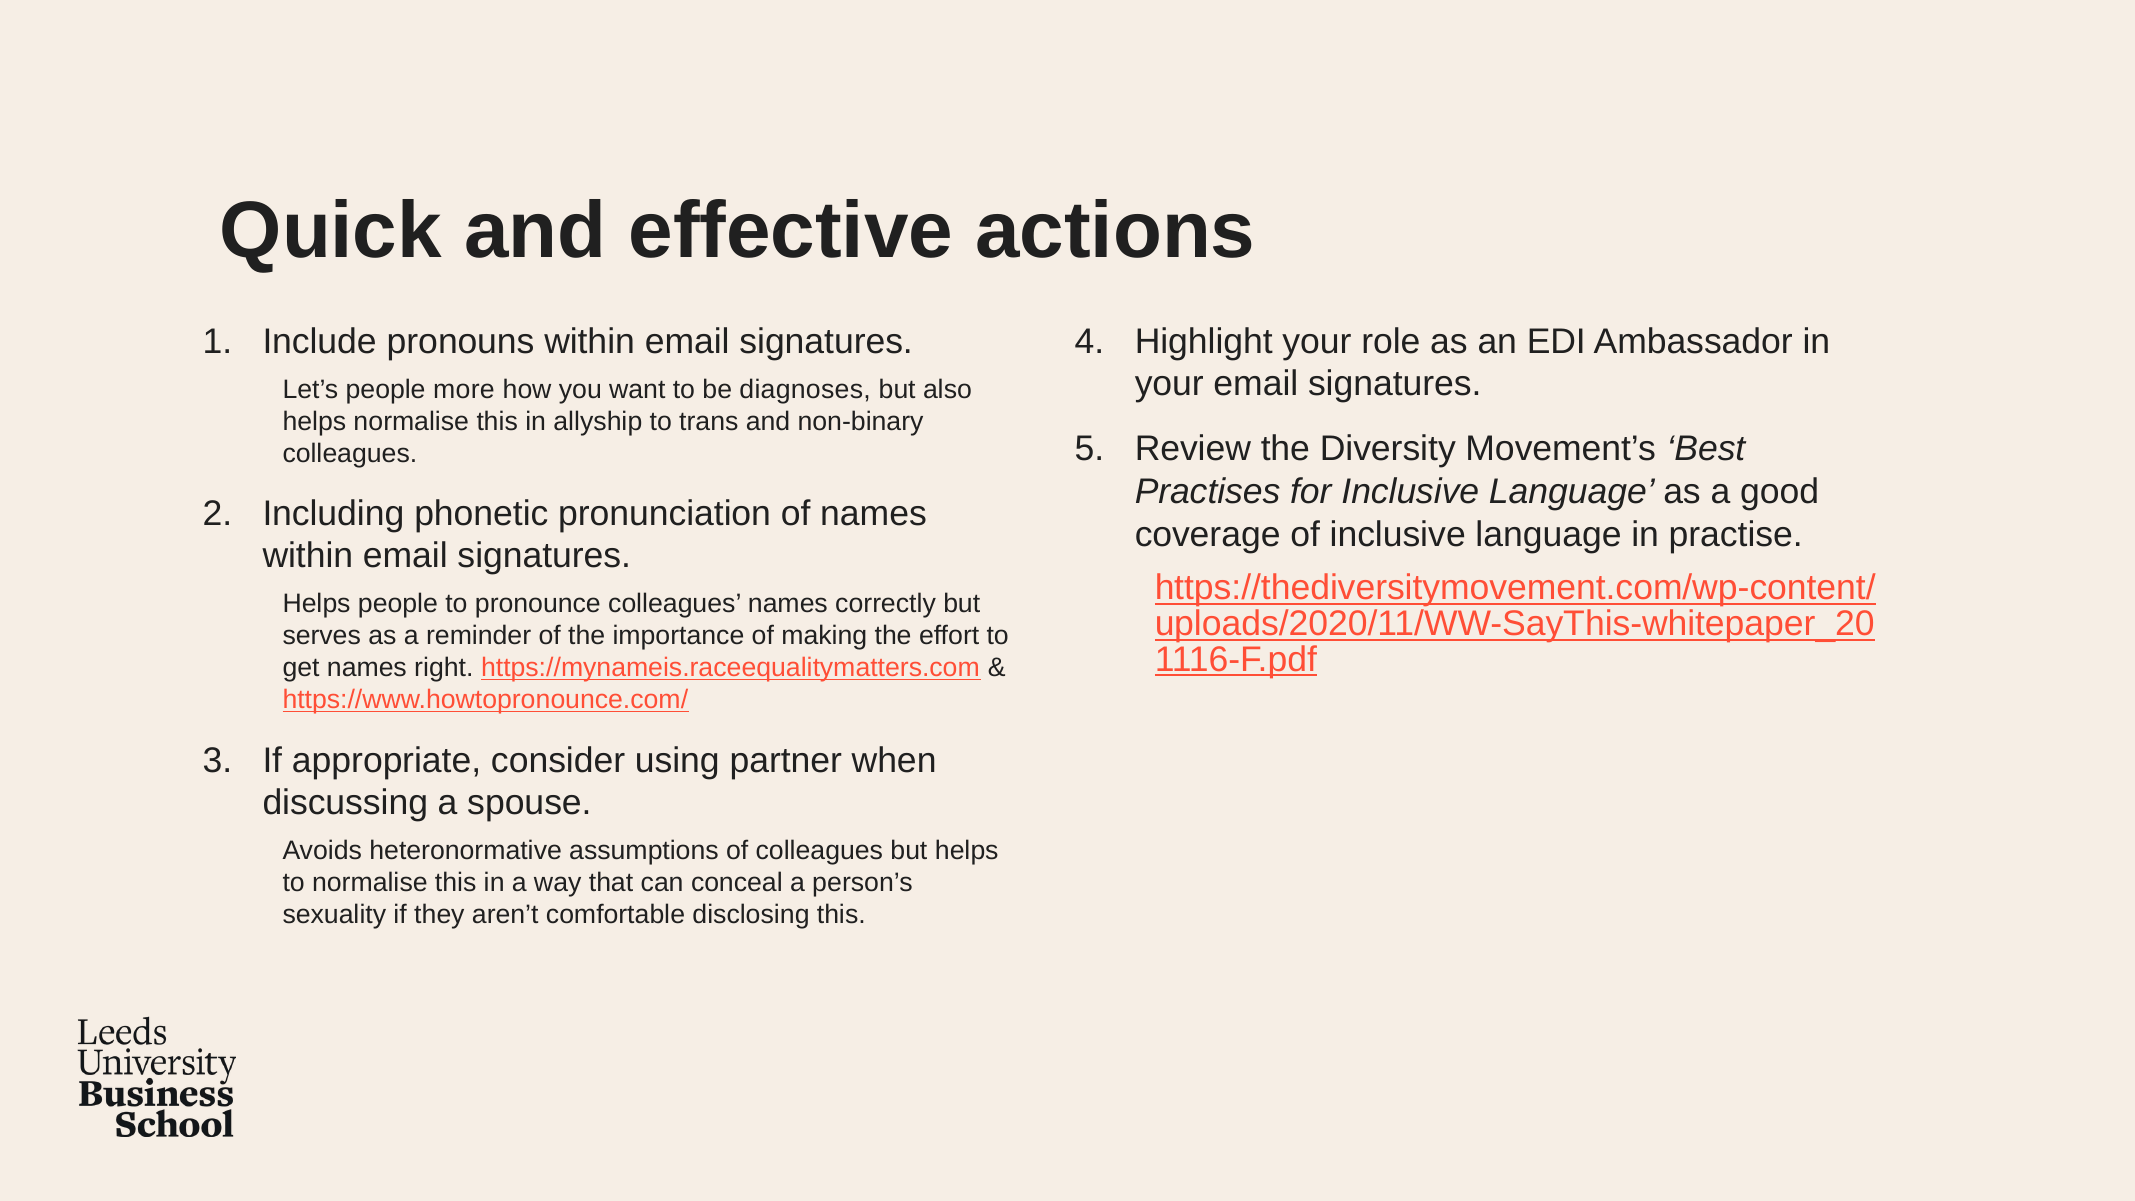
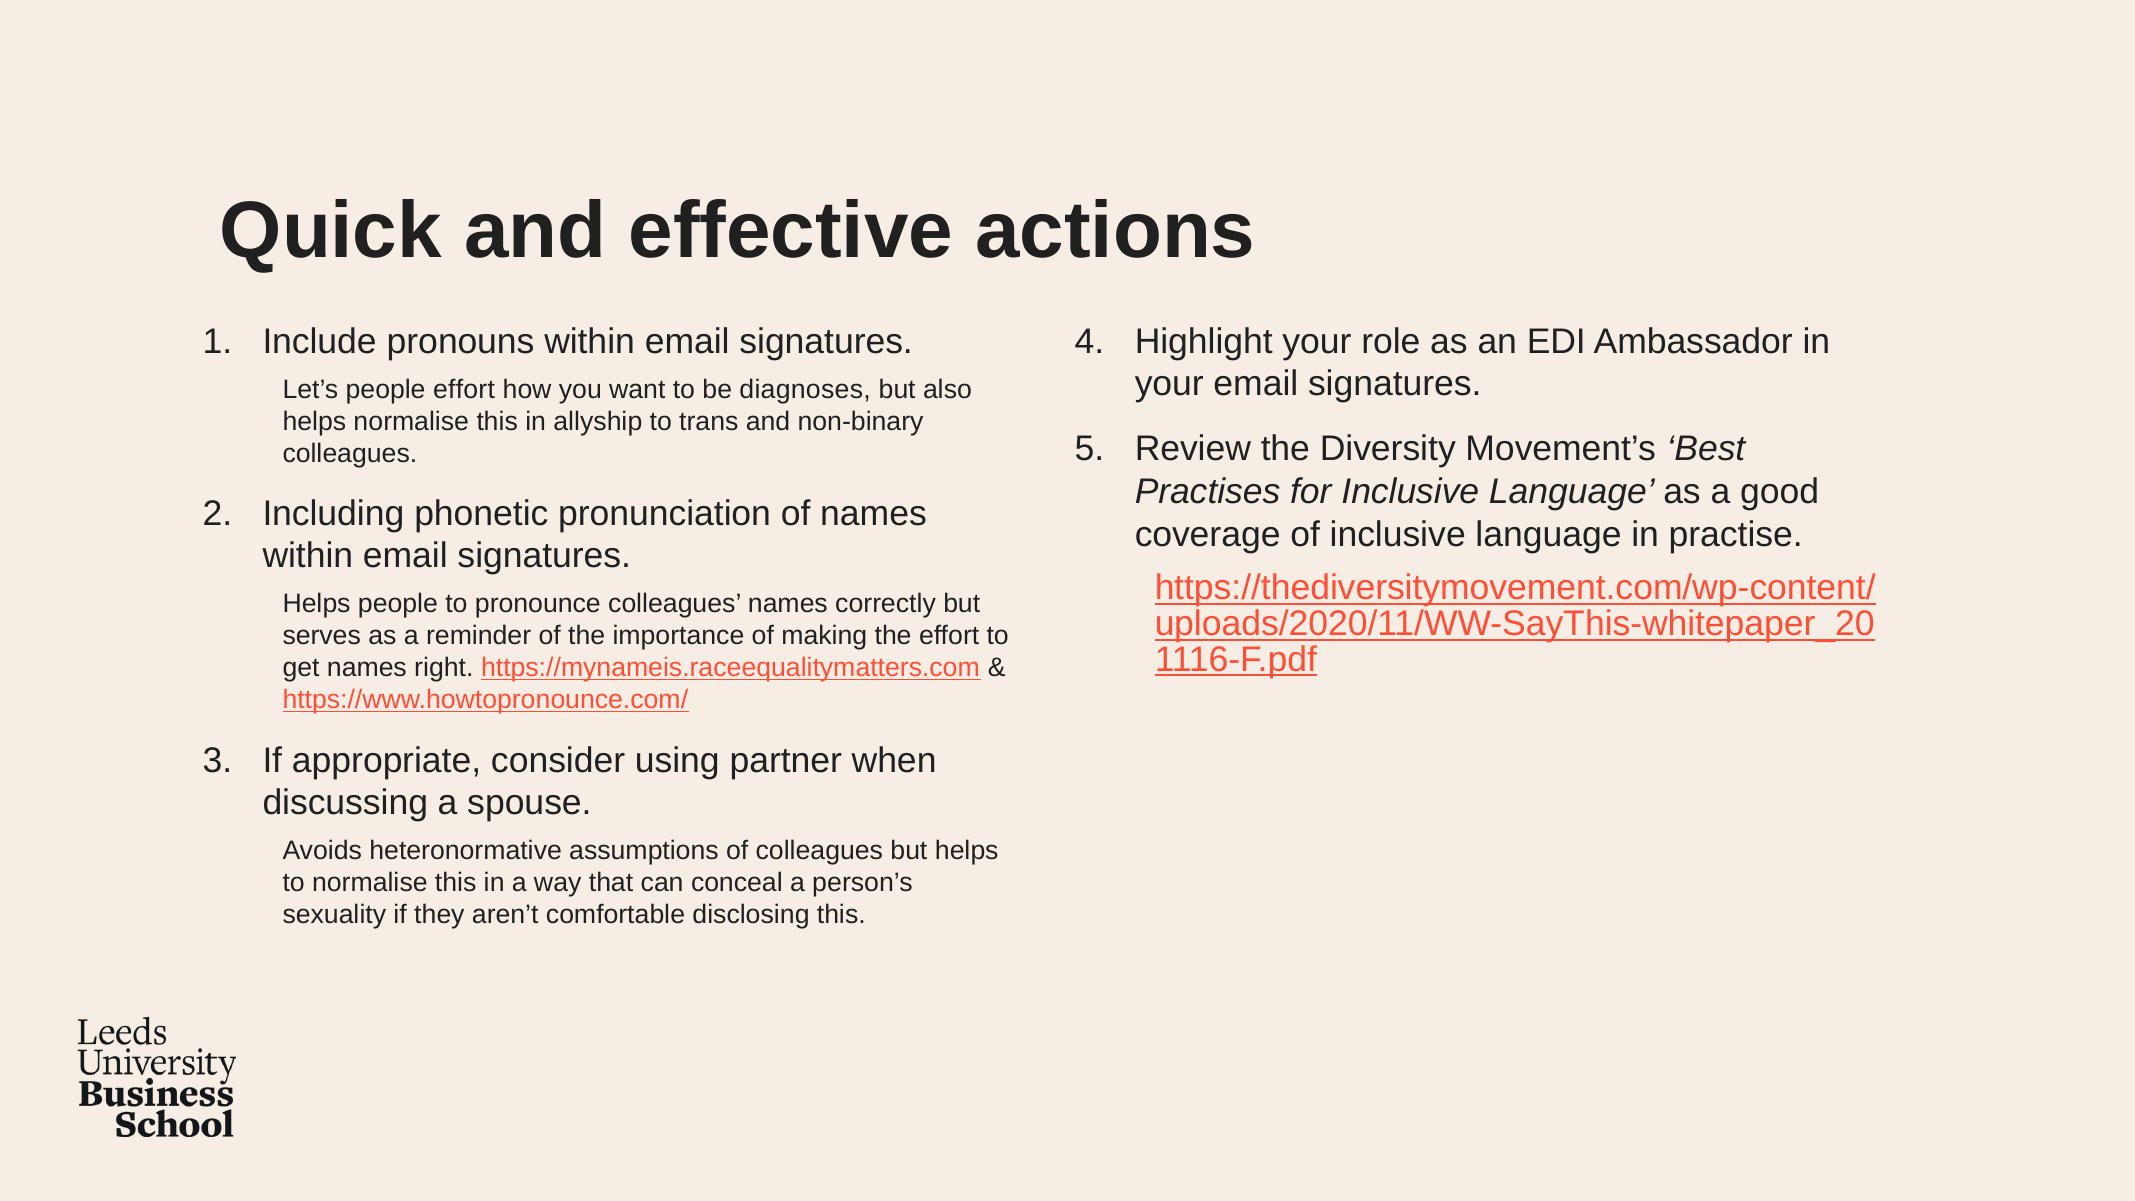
people more: more -> effort
